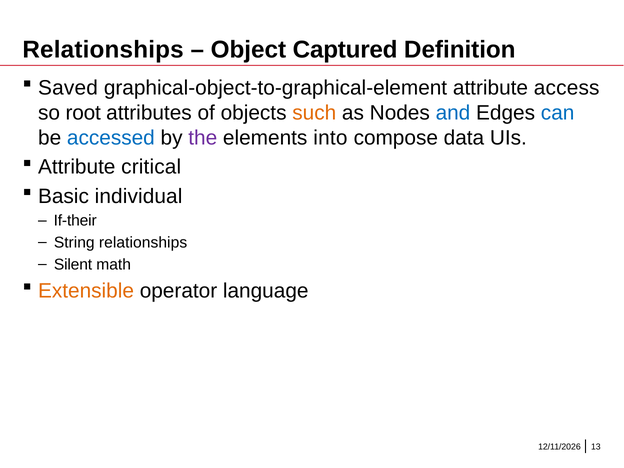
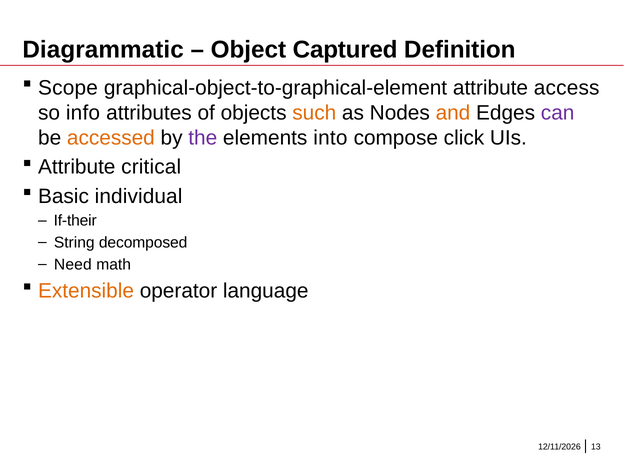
Relationships at (103, 50): Relationships -> Diagrammatic
Saved: Saved -> Scope
root: root -> info
and colour: blue -> orange
can colour: blue -> purple
accessed colour: blue -> orange
data: data -> click
String relationships: relationships -> decomposed
Silent: Silent -> Need
